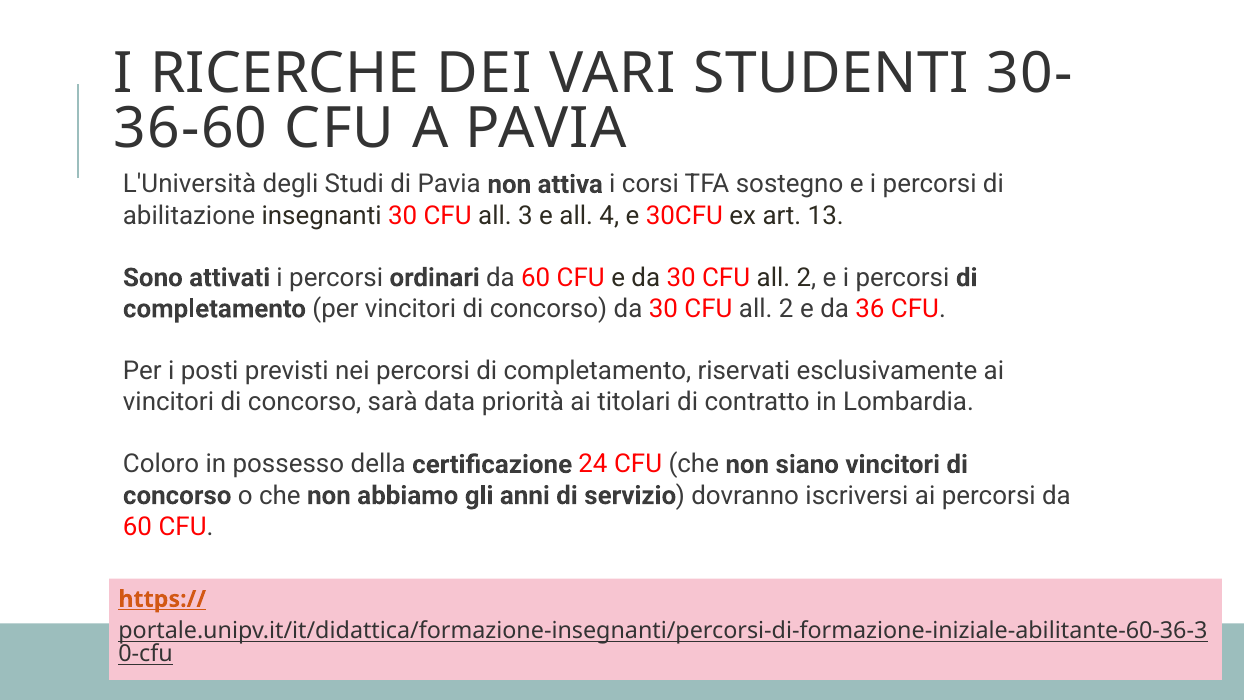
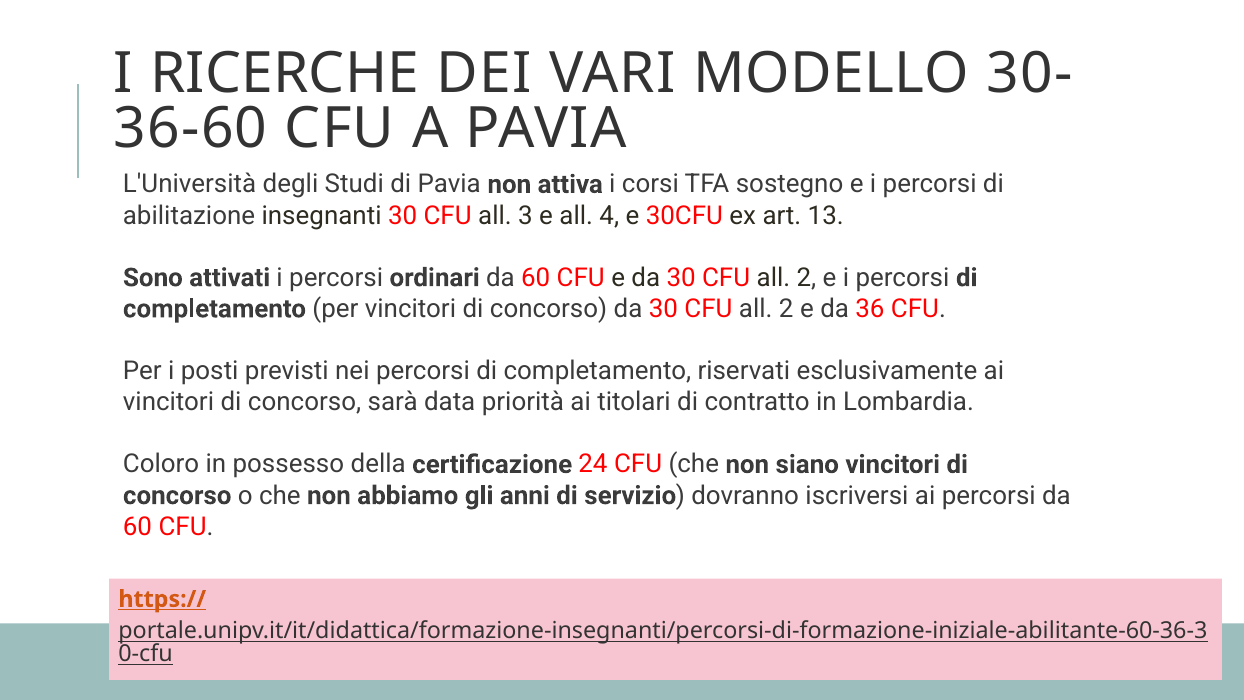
STUDENTI: STUDENTI -> MODELLO
